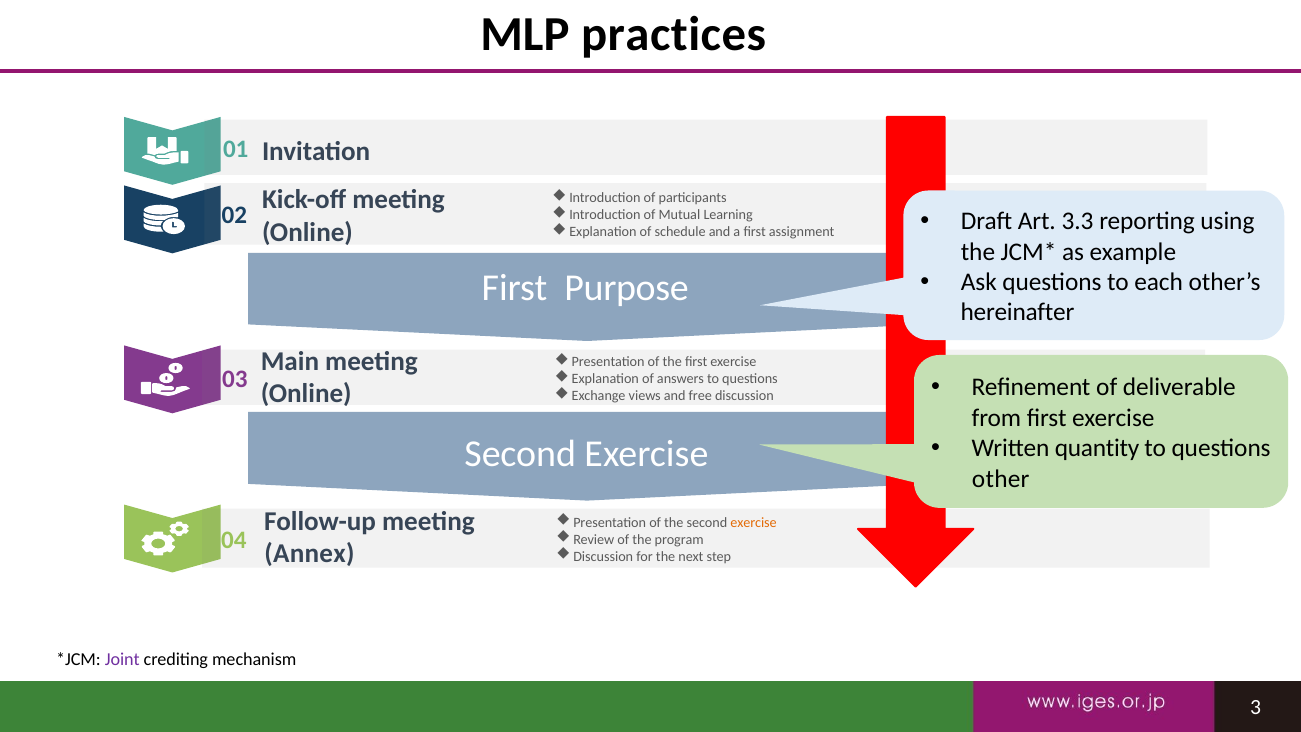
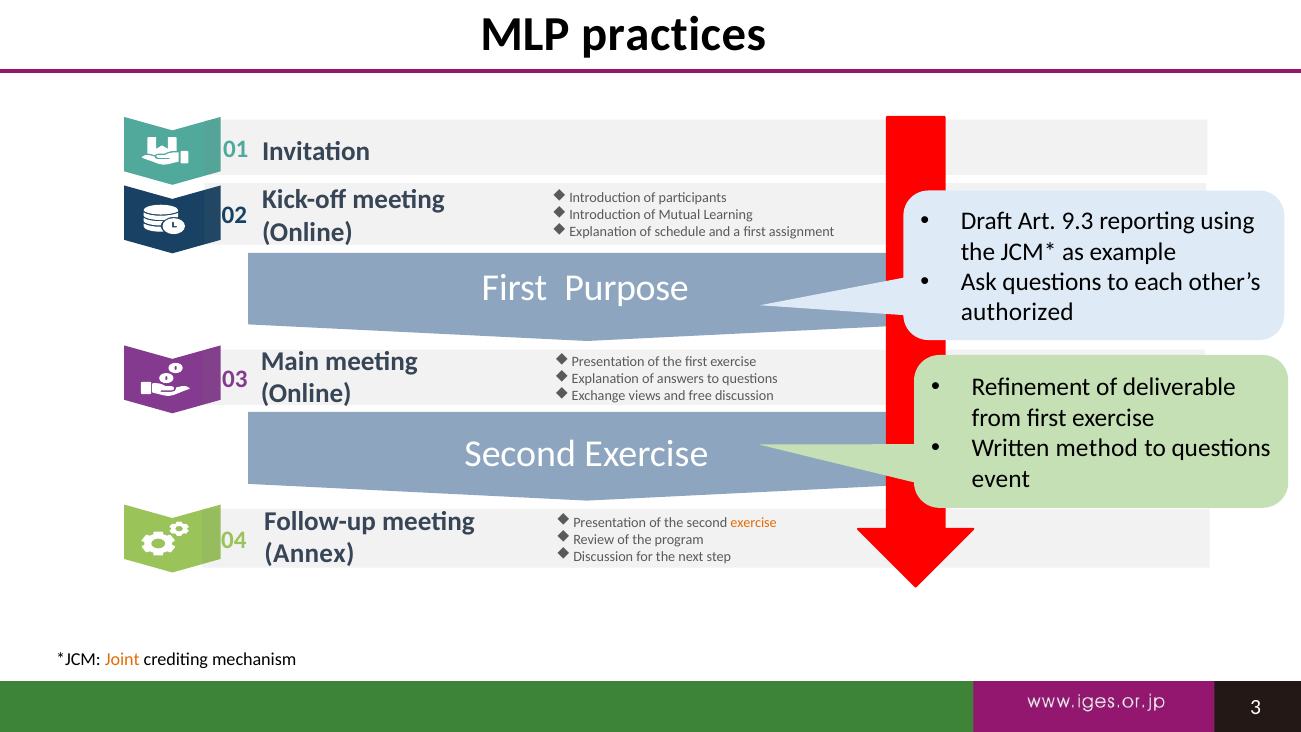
3.3: 3.3 -> 9.3
hereinafter: hereinafter -> authorized
quantity: quantity -> method
other: other -> event
Joint colour: purple -> orange
